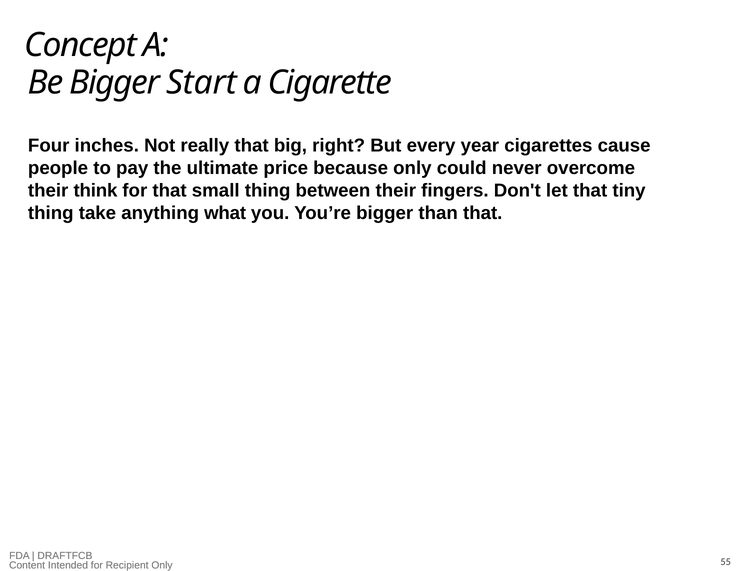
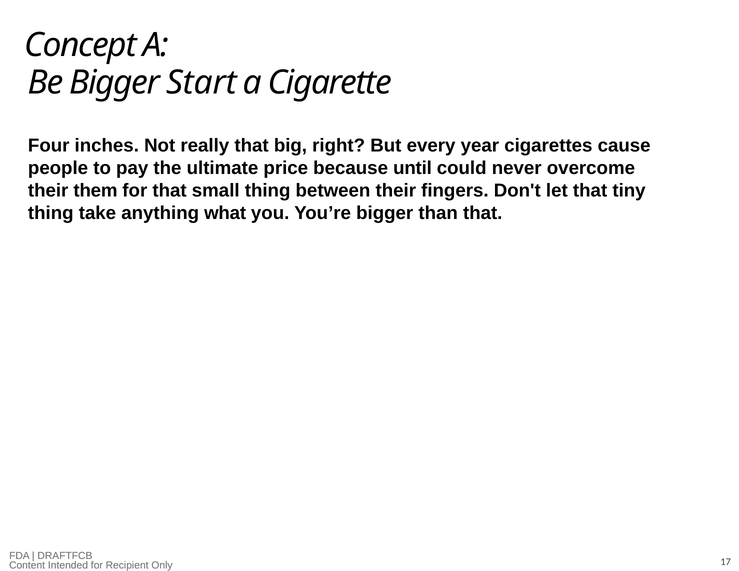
because only: only -> until
think: think -> them
55: 55 -> 17
